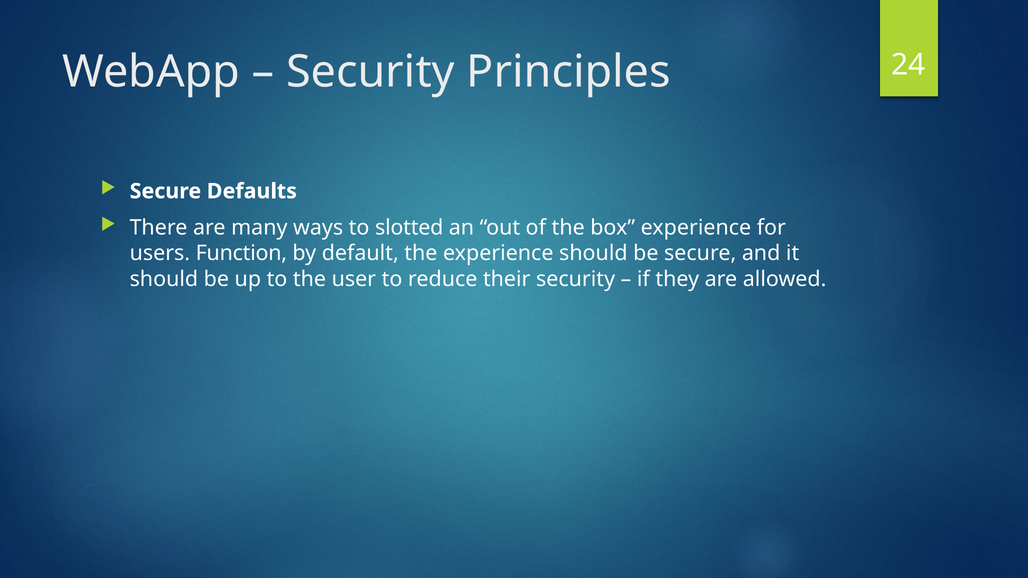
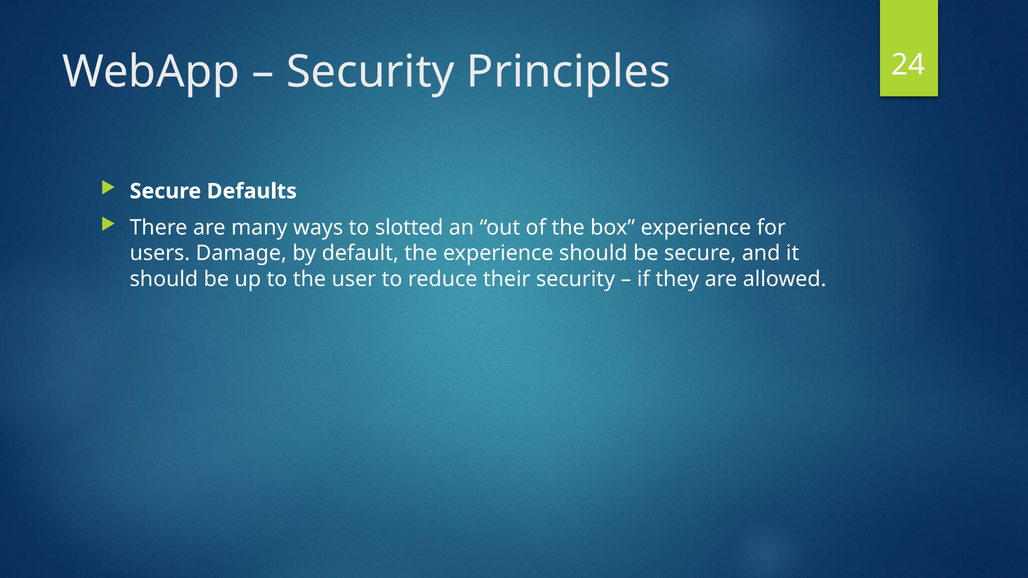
Function: Function -> Damage
